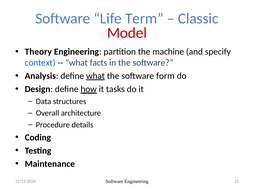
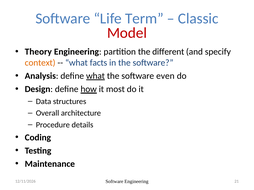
machine: machine -> different
context colour: blue -> orange
form: form -> even
tasks: tasks -> most
